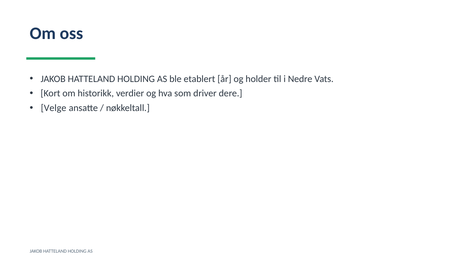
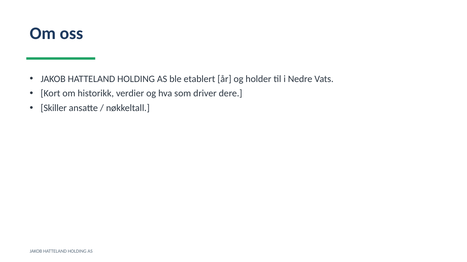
Velge: Velge -> Skiller
